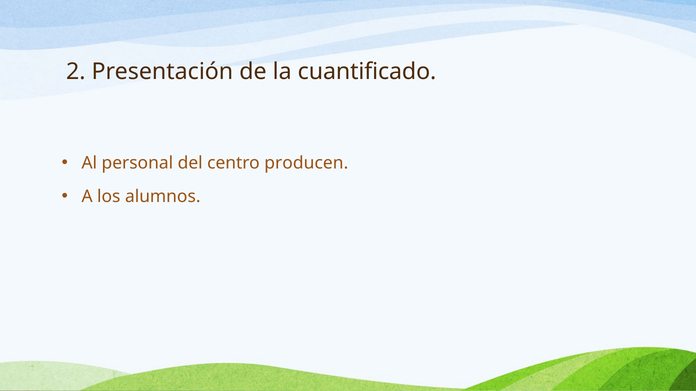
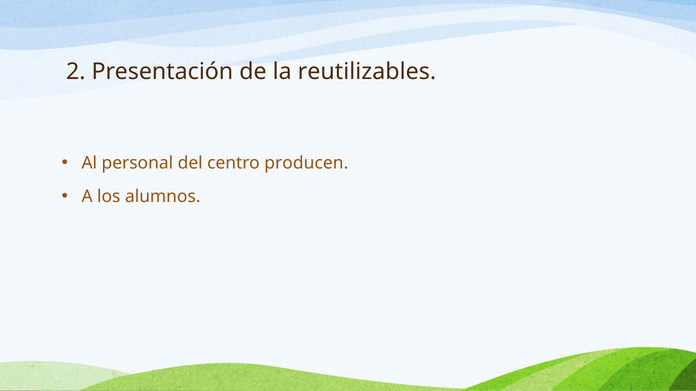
cuantificado: cuantificado -> reutilizables
